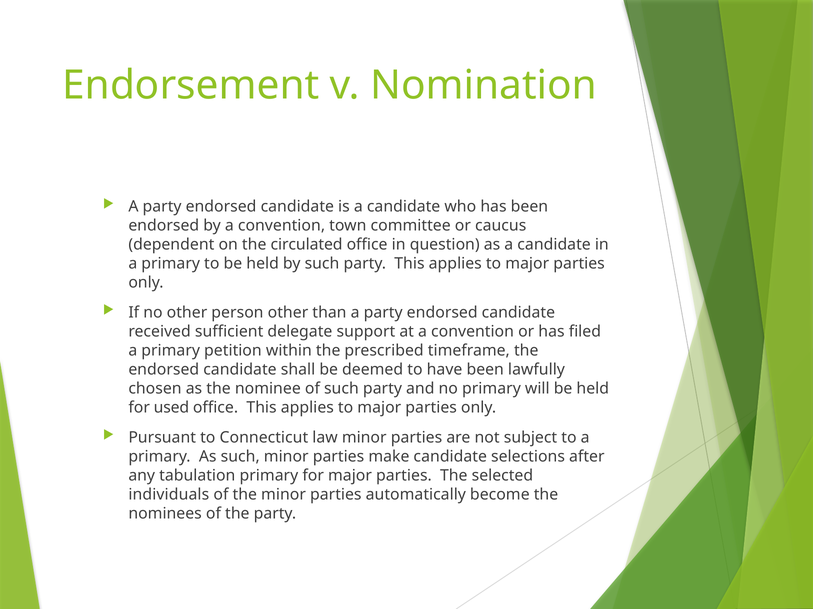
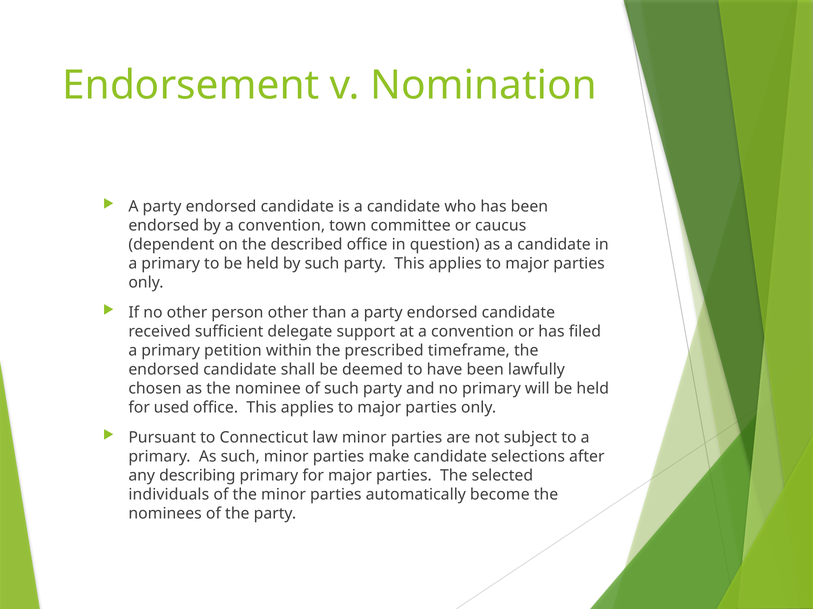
circulated: circulated -> described
tabulation: tabulation -> describing
